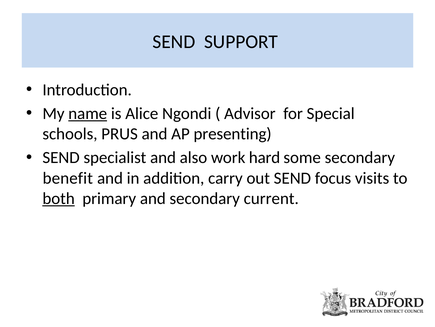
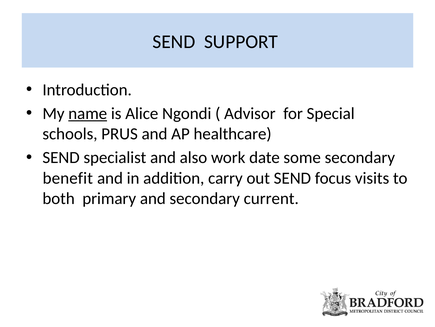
presenting: presenting -> healthcare
hard: hard -> date
both underline: present -> none
